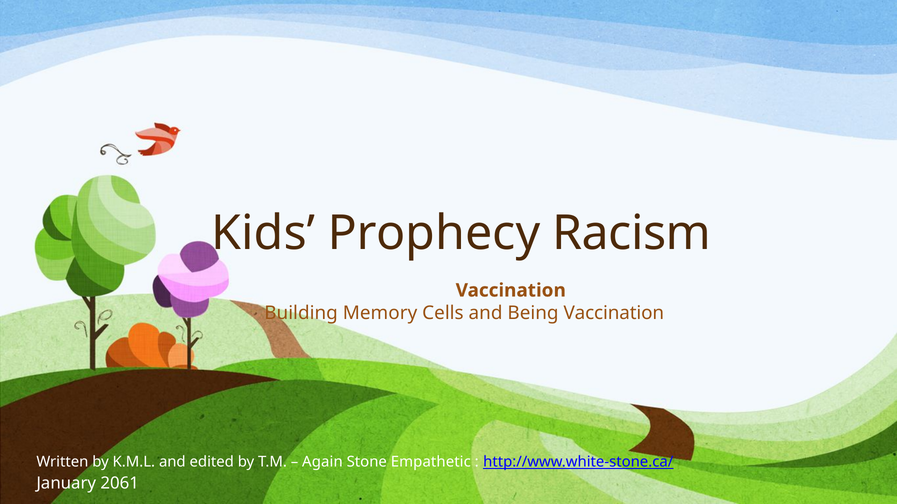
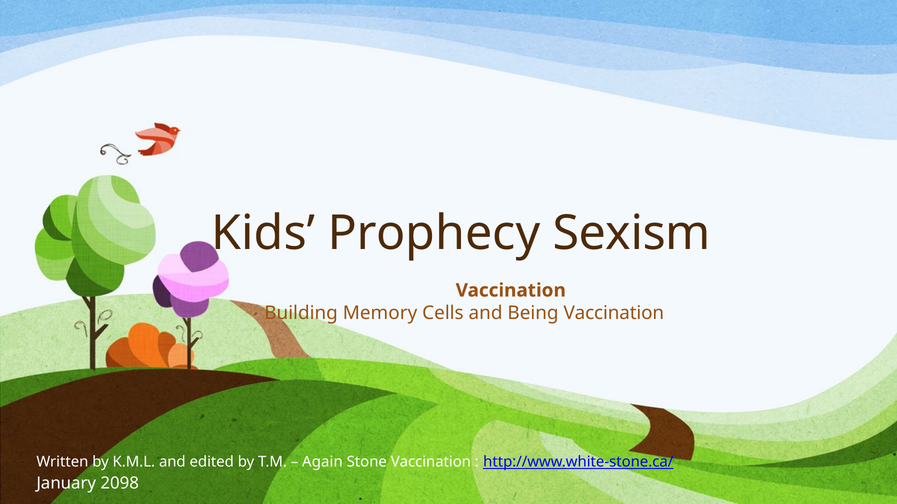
Racism: Racism -> Sexism
Stone Empathetic: Empathetic -> Vaccination
2061: 2061 -> 2098
